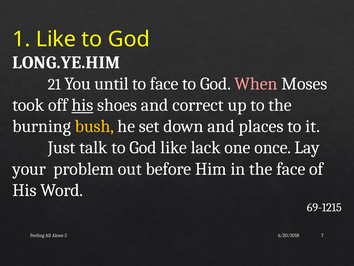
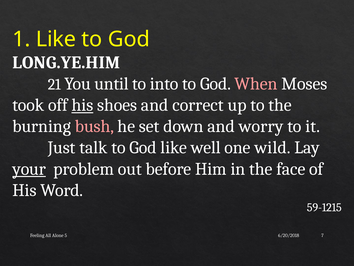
to face: face -> into
bush colour: yellow -> pink
places: places -> worry
lack: lack -> well
once: once -> wild
your underline: none -> present
69-1215: 69-1215 -> 59-1215
